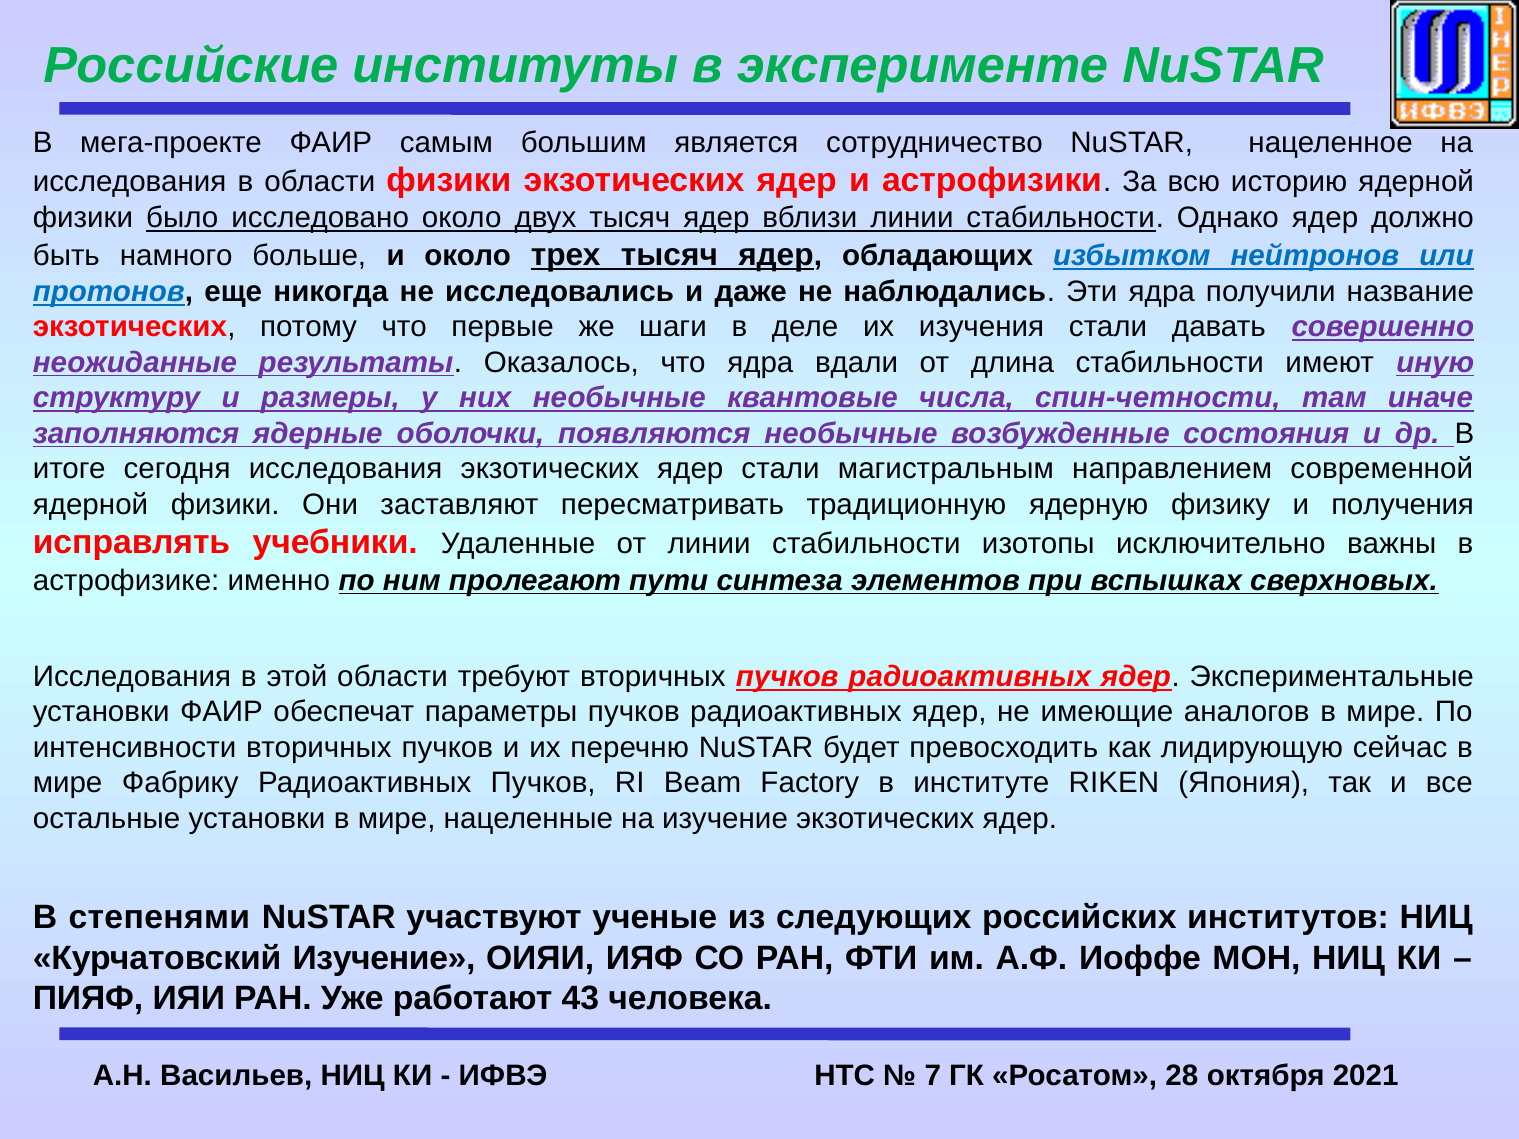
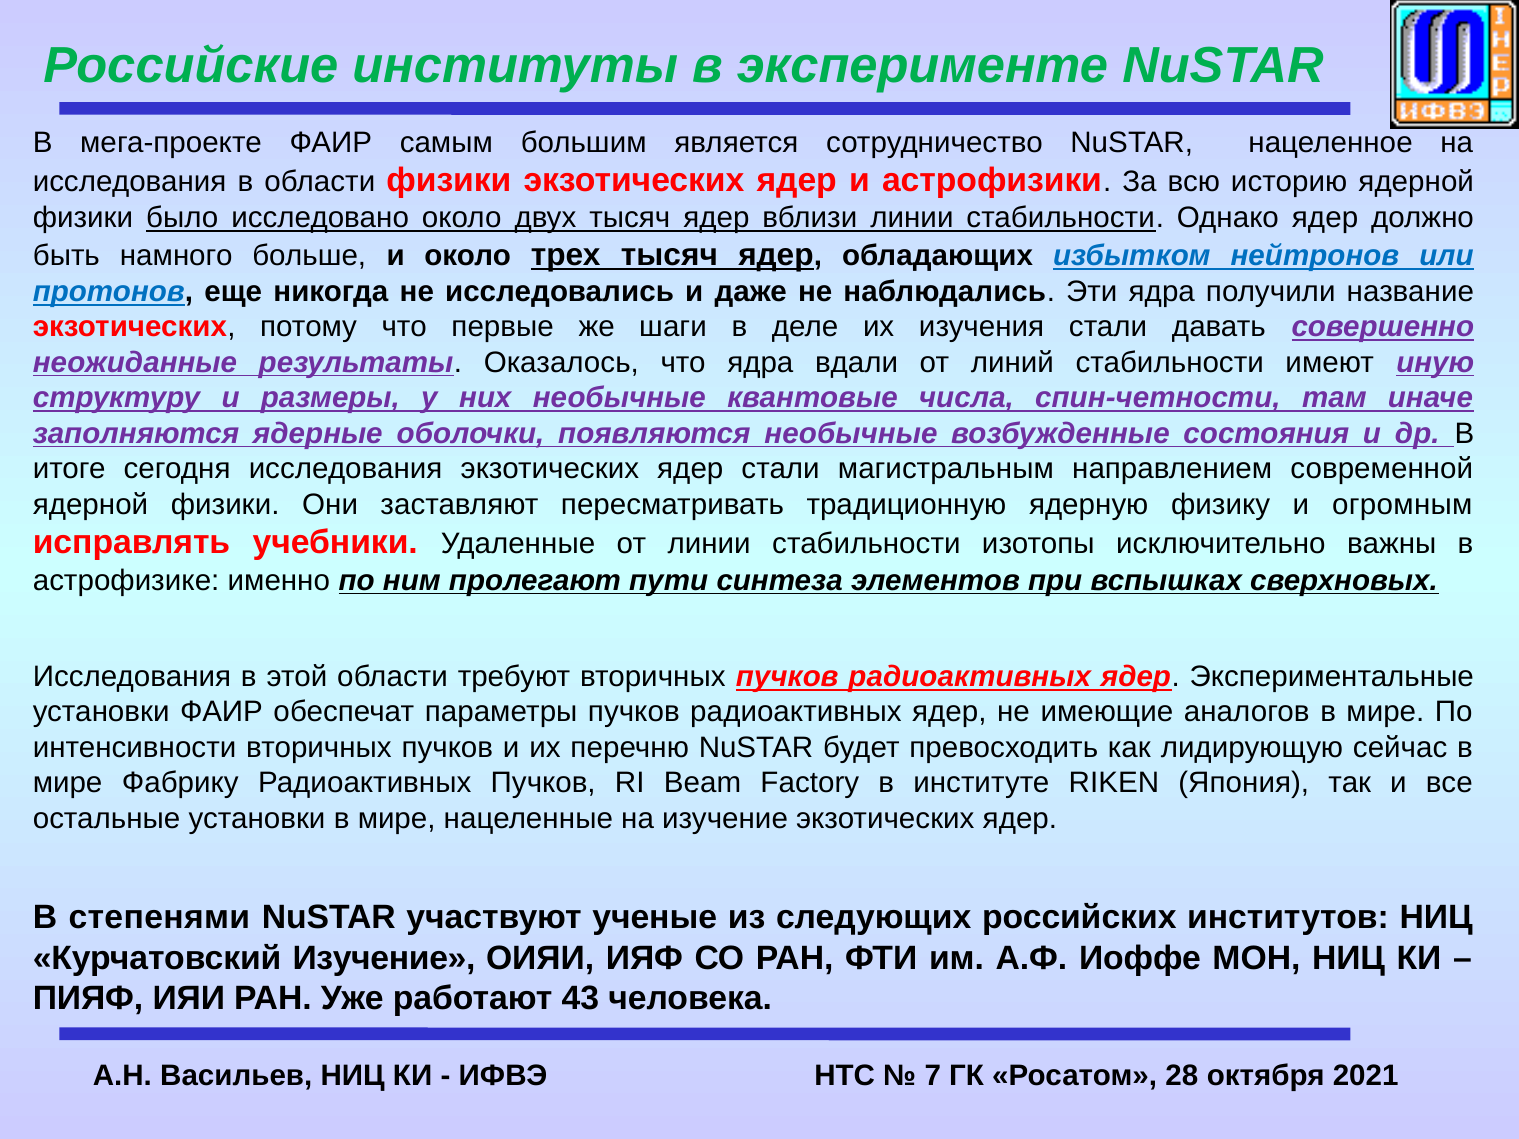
длина: длина -> линий
получения: получения -> огромным
